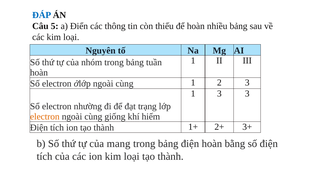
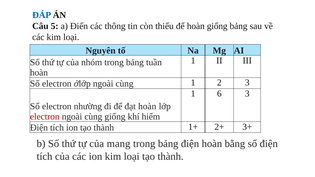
hoàn nhiều: nhiều -> giống
1 3: 3 -> 6
đạt trạng: trạng -> hoàn
electron at (45, 117) colour: orange -> red
